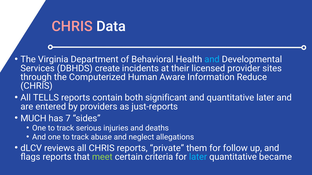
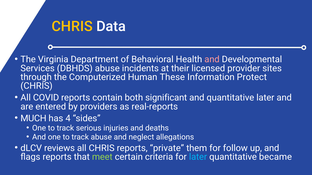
CHRIS at (72, 27) colour: pink -> yellow
and at (212, 60) colour: light blue -> pink
DBHDS create: create -> abuse
Aware: Aware -> These
Reduce: Reduce -> Protect
TELLS: TELLS -> COVID
just-reports: just-reports -> real-reports
7: 7 -> 4
